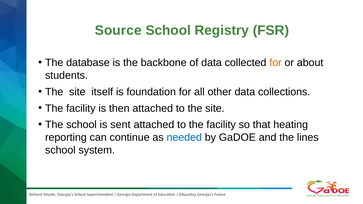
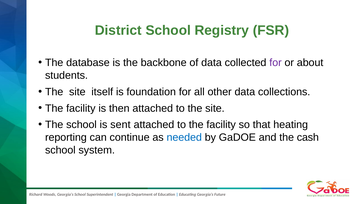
Source: Source -> District
for at (275, 63) colour: orange -> purple
lines: lines -> cash
